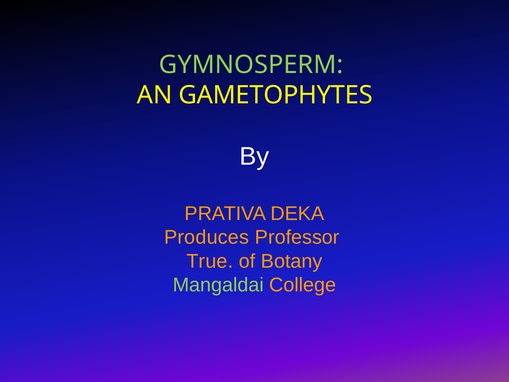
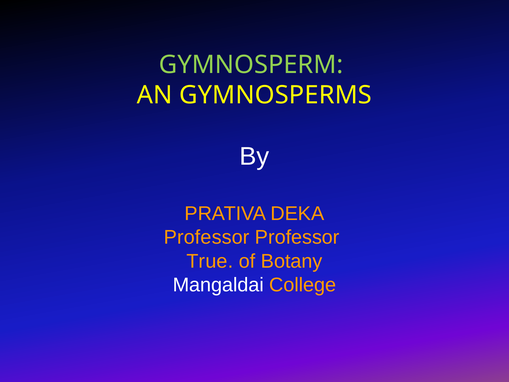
GAMETOPHYTES: GAMETOPHYTES -> GYMNOSPERMS
Produces at (207, 237): Produces -> Professor
Mangaldai colour: light green -> white
